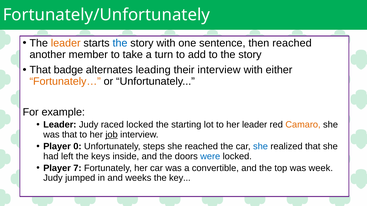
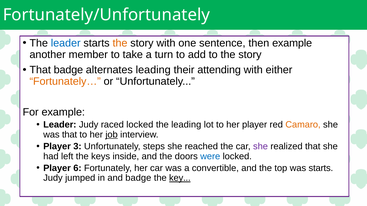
leader at (66, 43) colour: orange -> blue
the at (120, 43) colour: blue -> orange
then reached: reached -> example
their interview: interview -> attending
the starting: starting -> leading
her leader: leader -> player
0: 0 -> 3
she at (260, 147) colour: blue -> purple
7: 7 -> 6
was week: week -> starts
and weeks: weeks -> badge
key underline: none -> present
